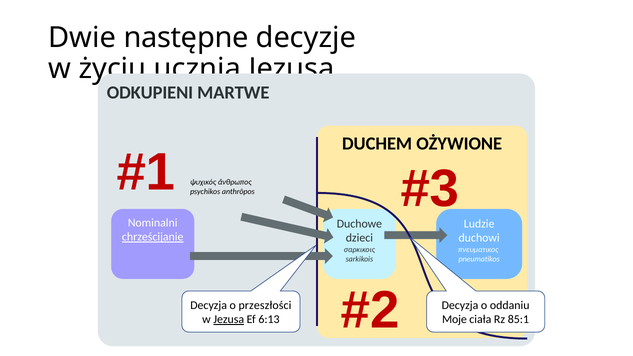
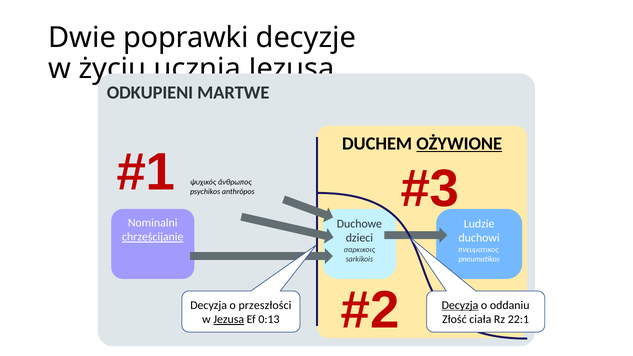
następne: następne -> poprawki
OŻYWIONE underline: none -> present
Decyzja at (460, 305) underline: none -> present
6:13: 6:13 -> 0:13
Moje: Moje -> Złość
85:1: 85:1 -> 22:1
